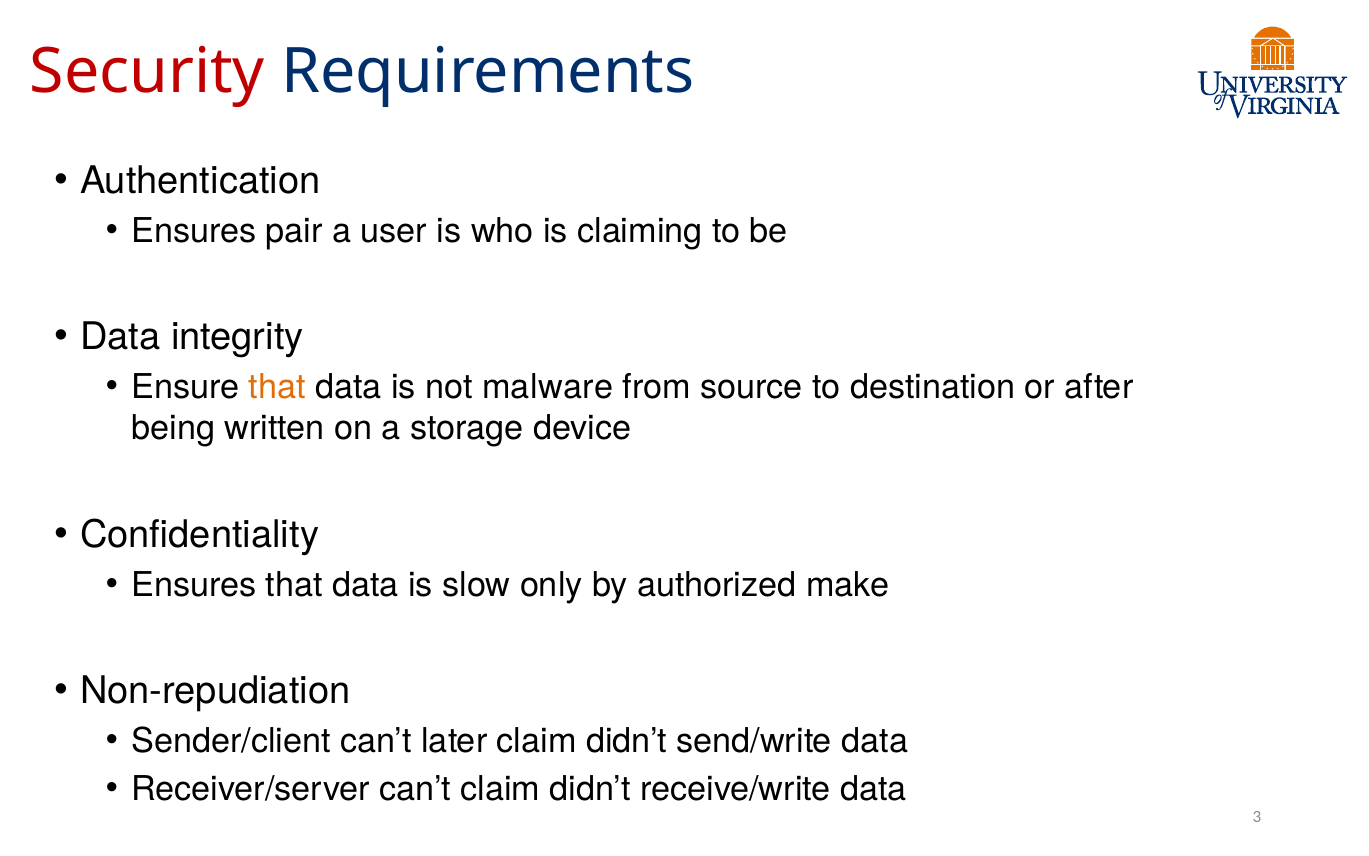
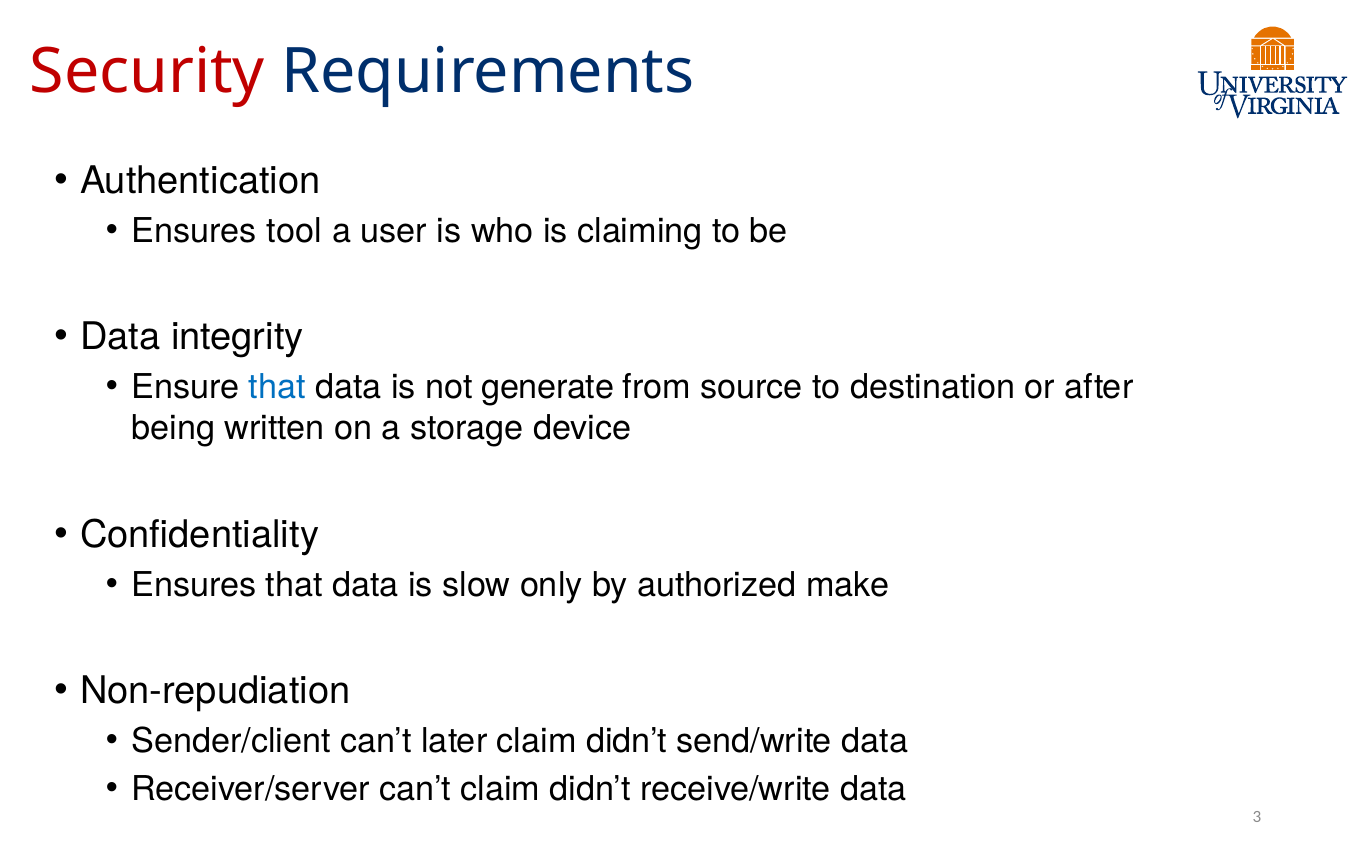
pair: pair -> tool
that at (277, 387) colour: orange -> blue
malware: malware -> generate
